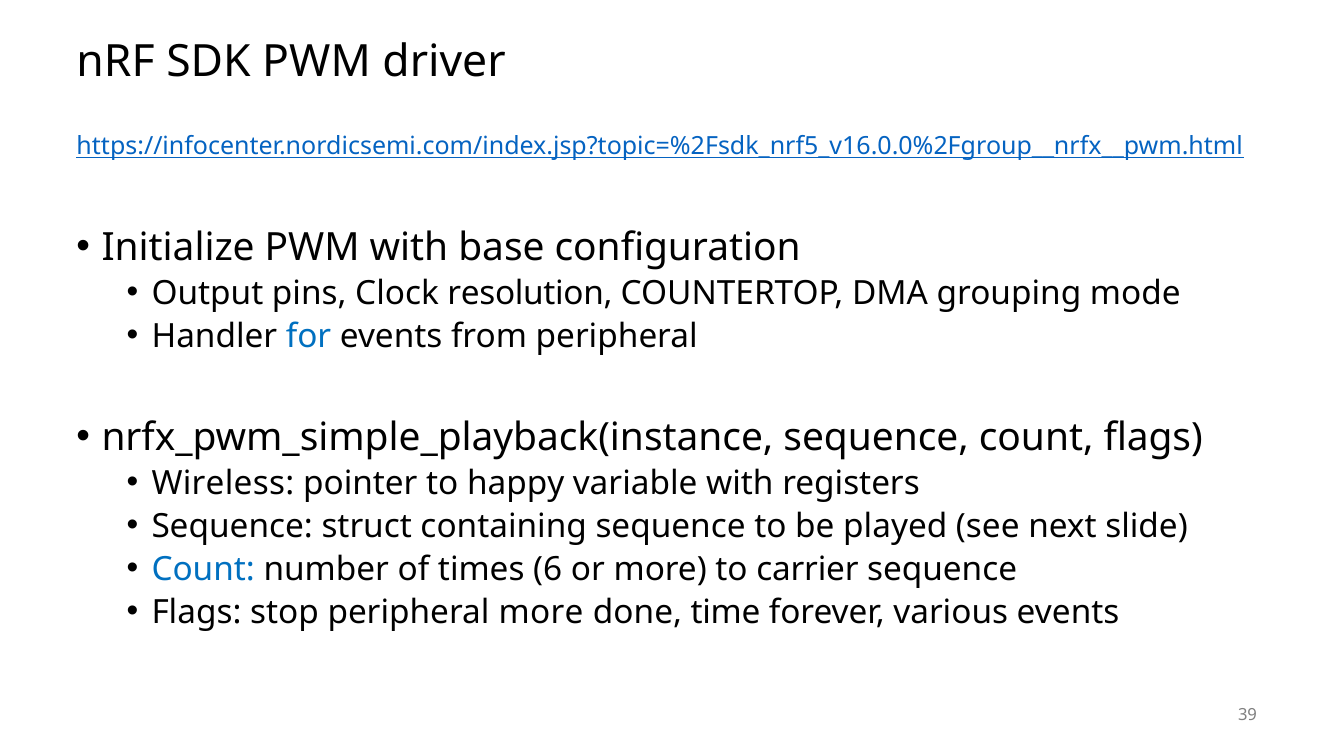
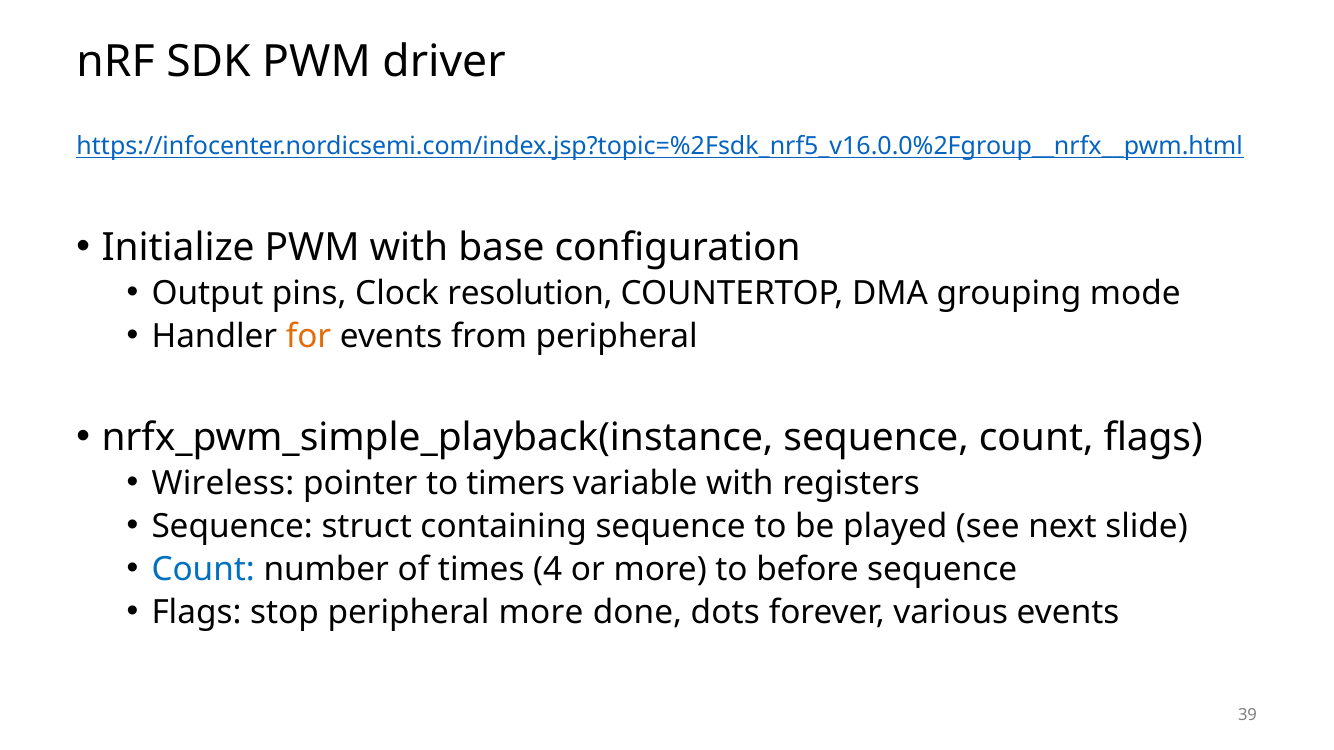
for colour: blue -> orange
happy: happy -> timers
6: 6 -> 4
carrier: carrier -> before
time: time -> dots
